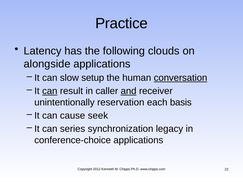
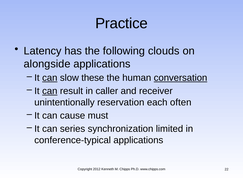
can at (50, 78) underline: none -> present
setup: setup -> these
and underline: present -> none
basis: basis -> often
seek: seek -> must
legacy: legacy -> limited
conference-choice: conference-choice -> conference-typical
